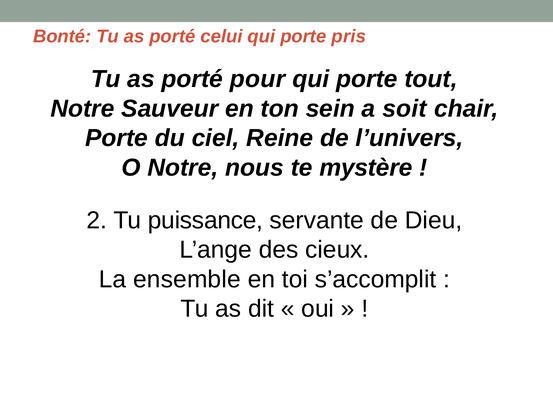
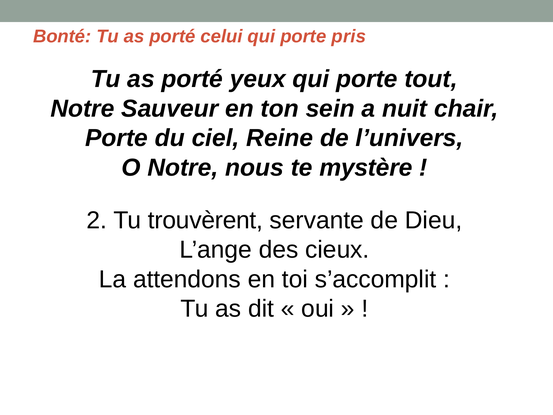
pour: pour -> yeux
soit: soit -> nuit
puissance: puissance -> trouvèrent
ensemble: ensemble -> attendons
